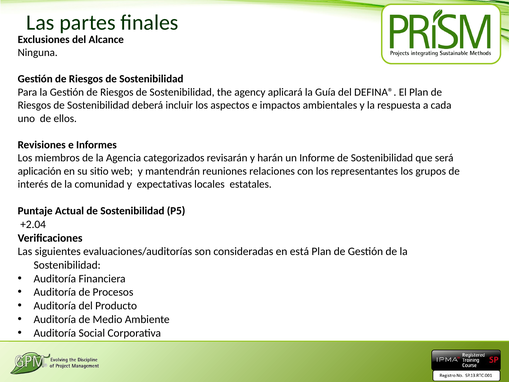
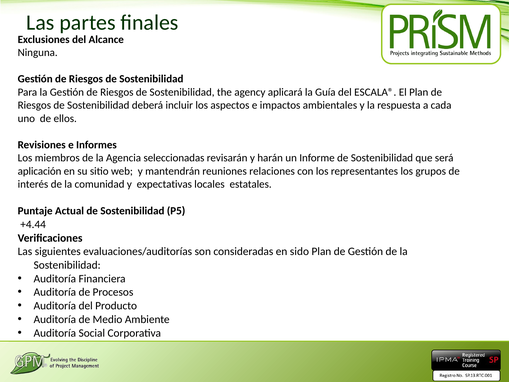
DEFINA®: DEFINA® -> ESCALA®
categorizados: categorizados -> seleccionadas
+2.04: +2.04 -> +4.44
está: está -> sido
